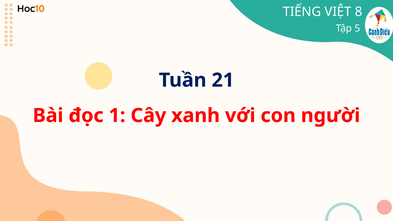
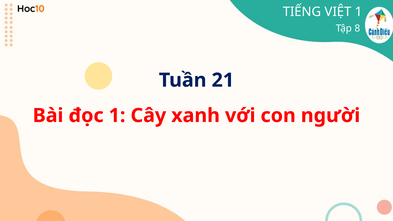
VIỆT 8: 8 -> 1
5: 5 -> 8
